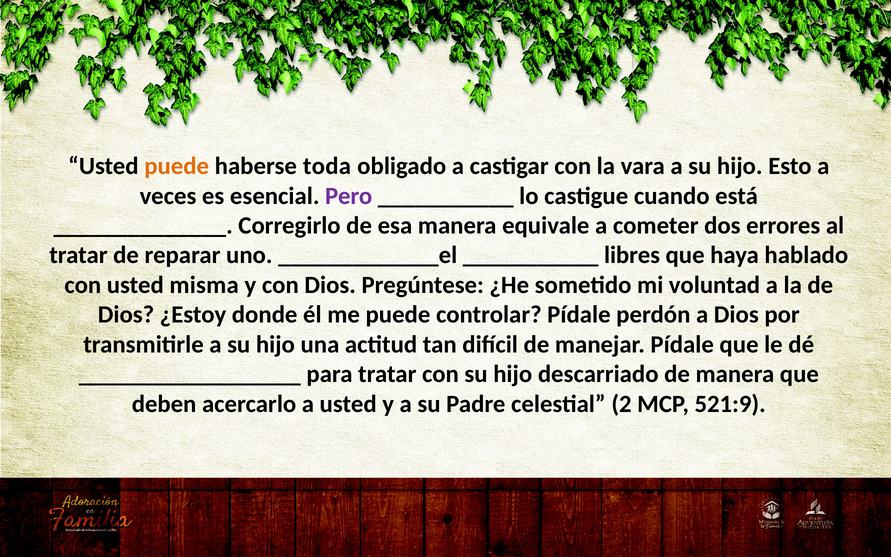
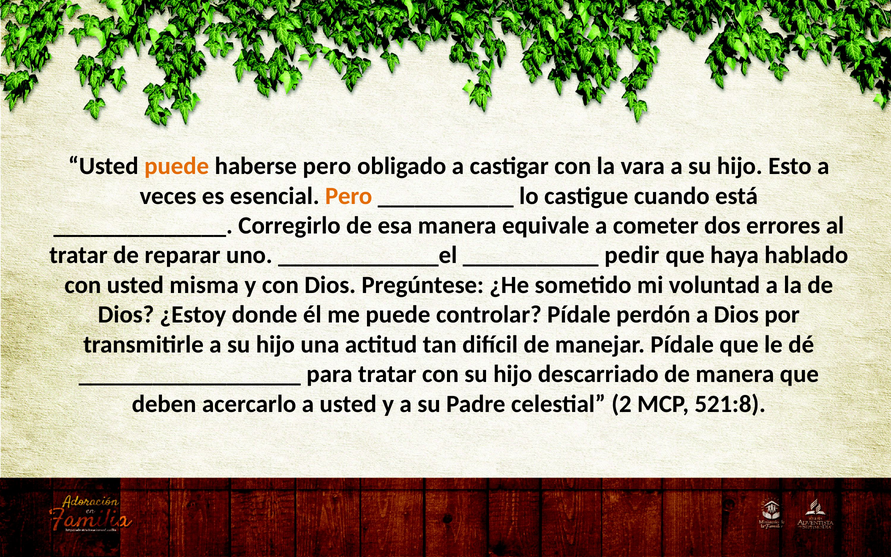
haberse toda: toda -> pero
Pero at (349, 196) colour: purple -> orange
libres: libres -> pedir
521:9: 521:9 -> 521:8
